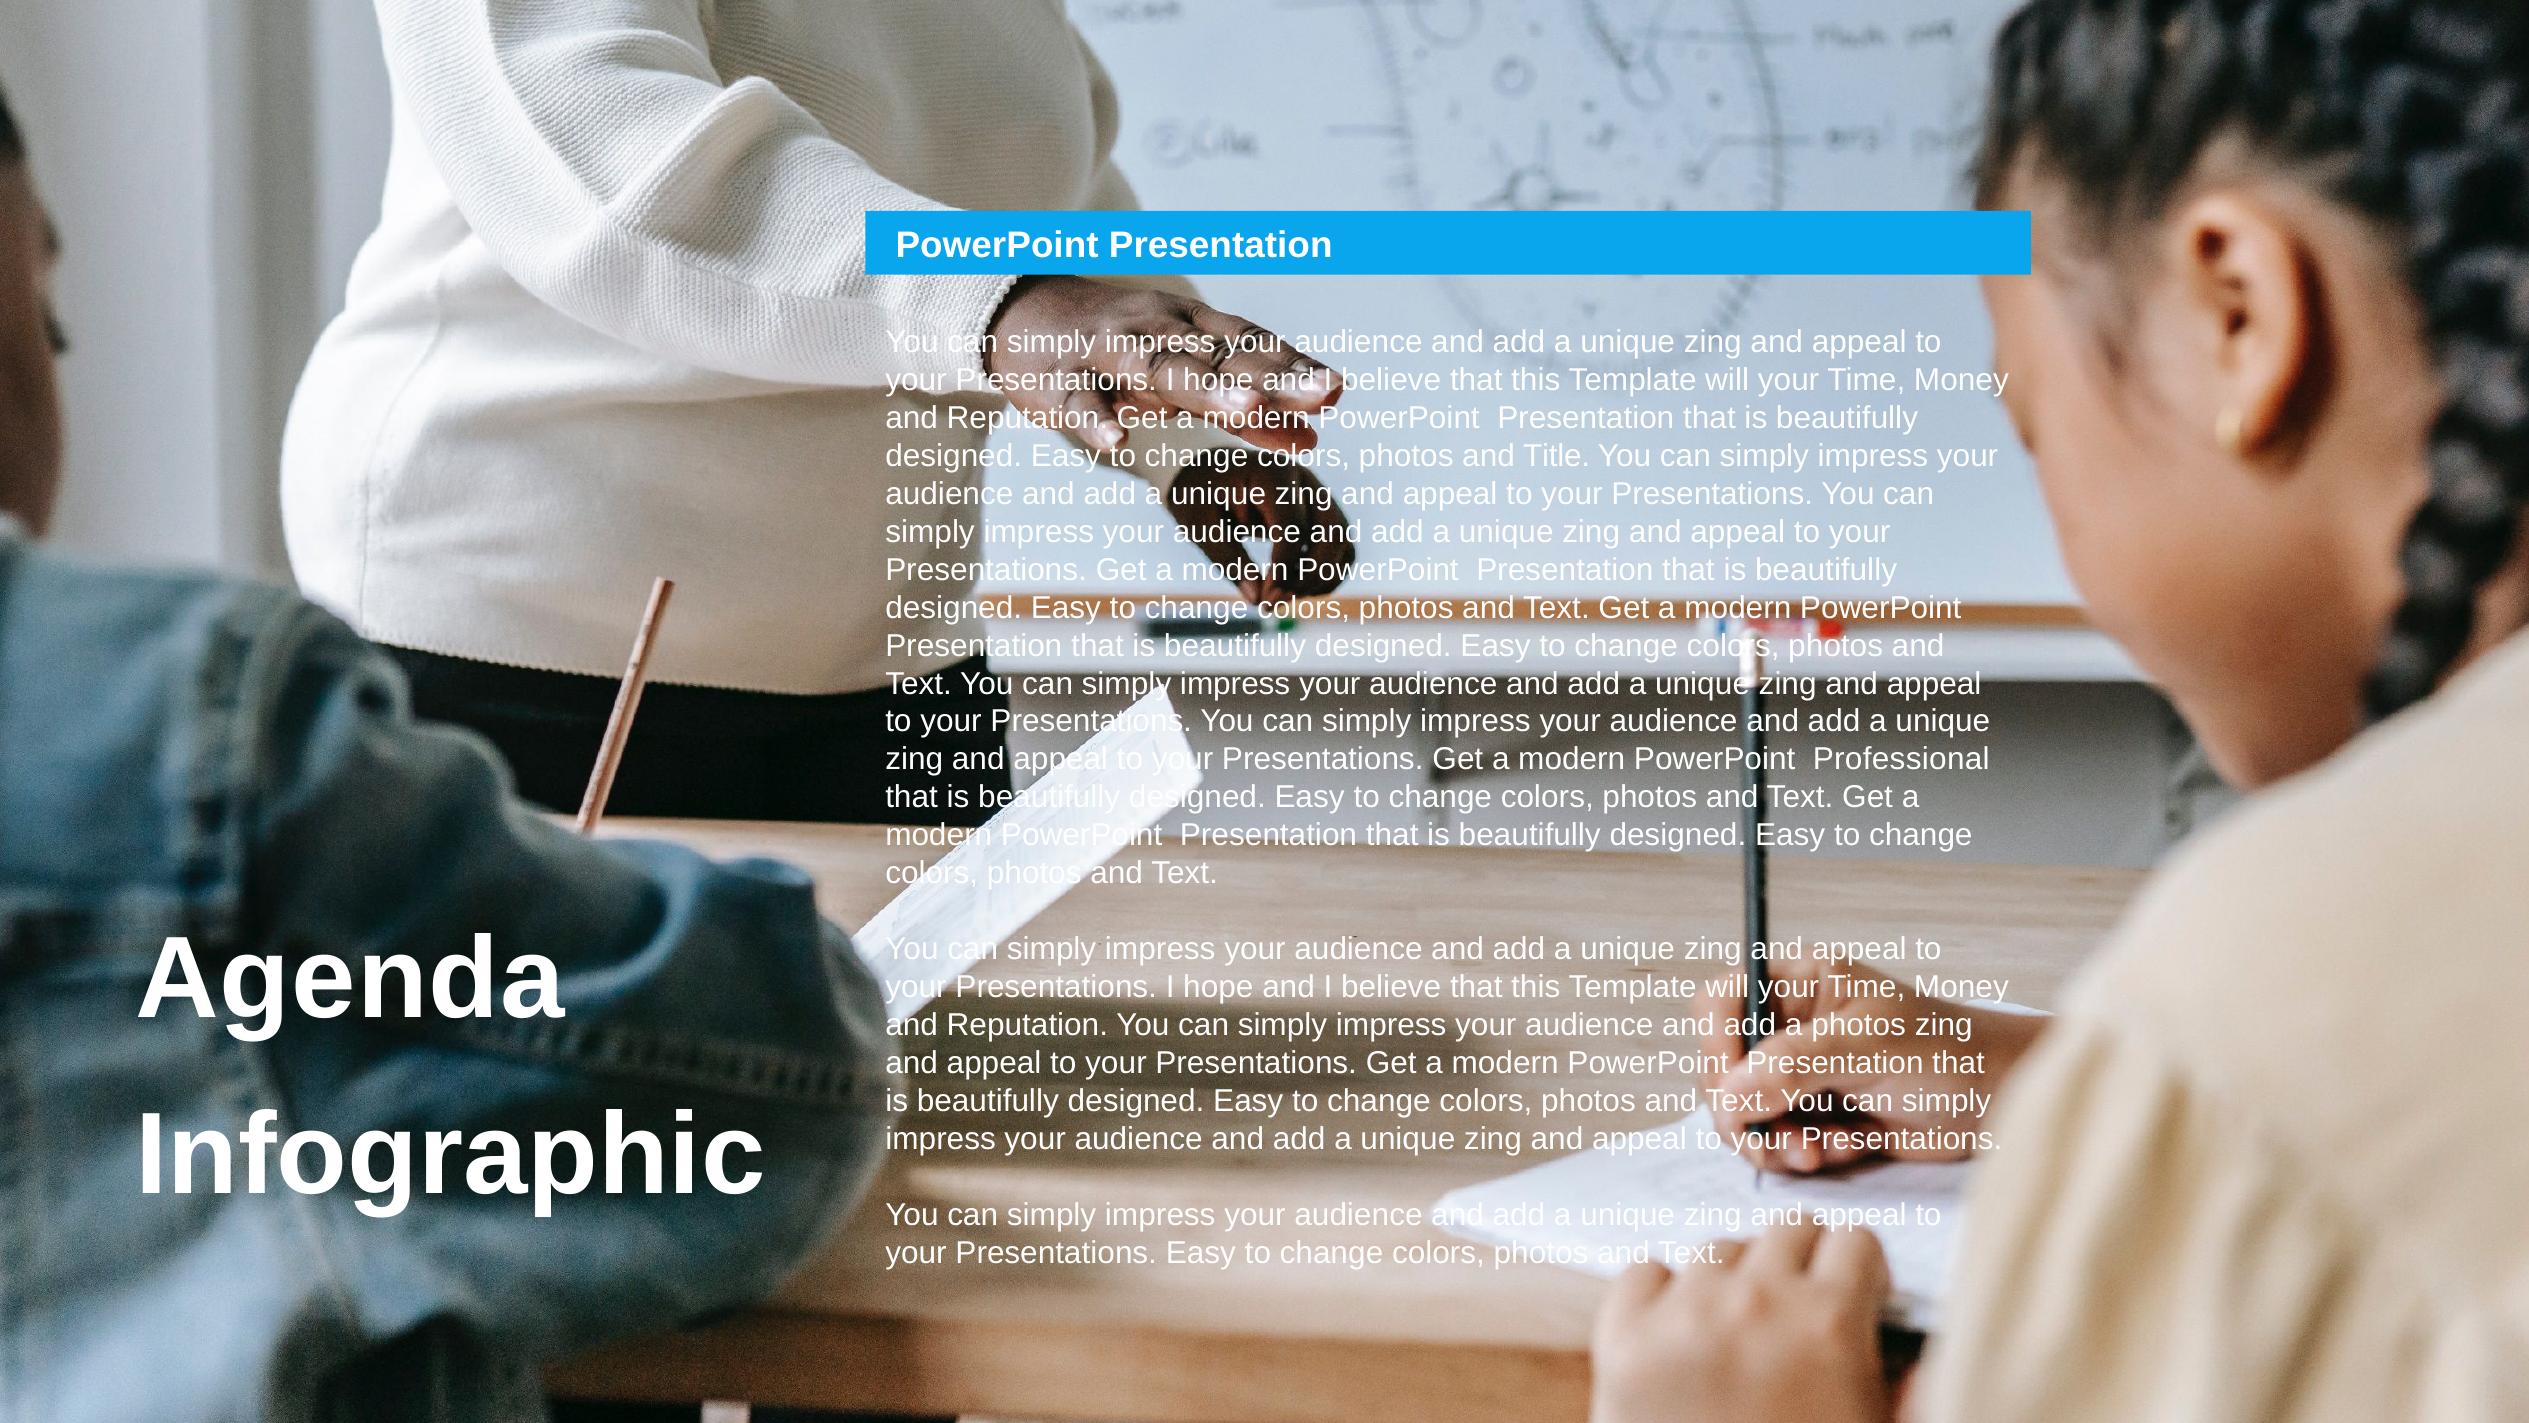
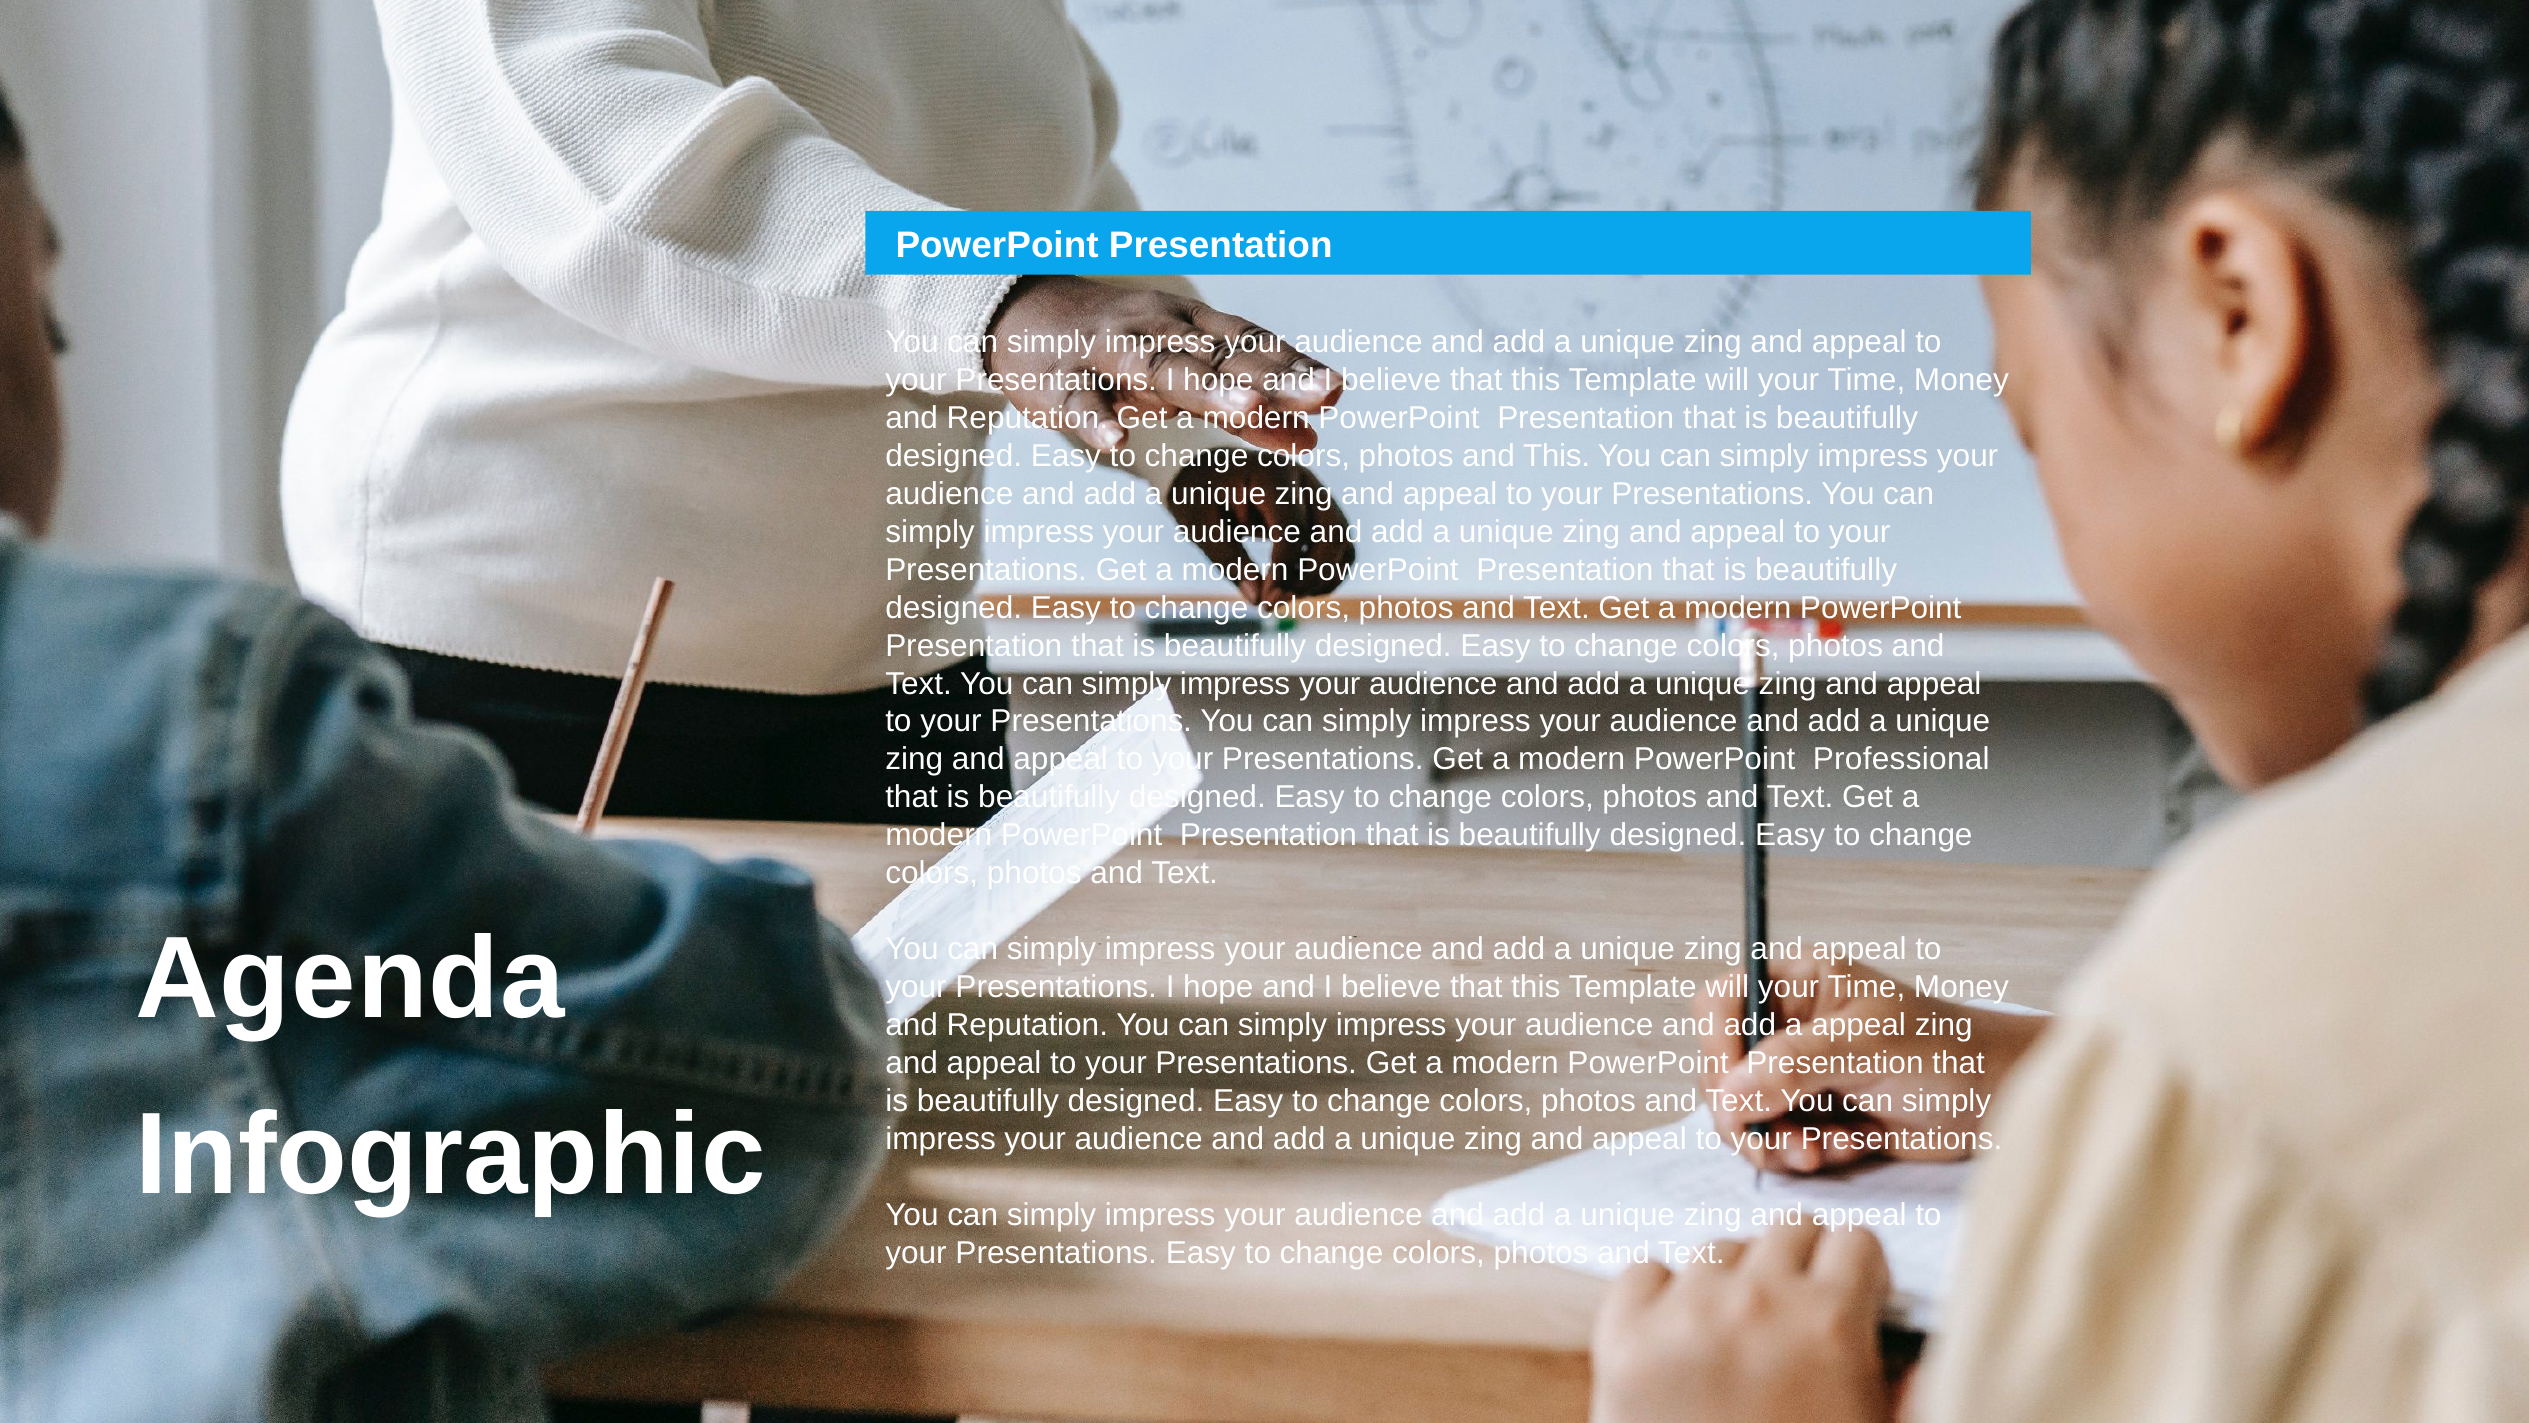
and Title: Title -> This
a photos: photos -> appeal
